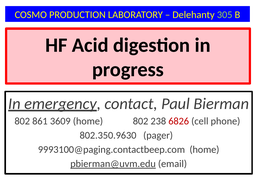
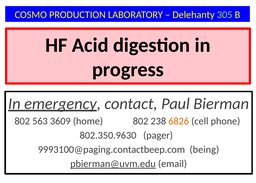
861: 861 -> 563
6826 colour: red -> orange
9993100@paging.contactbeep.com home: home -> being
